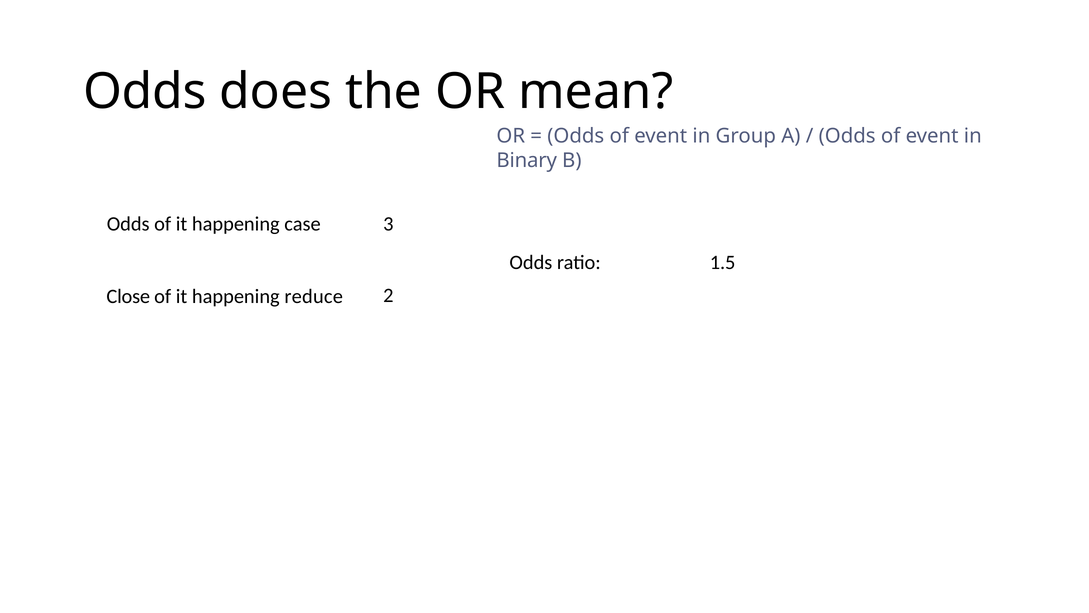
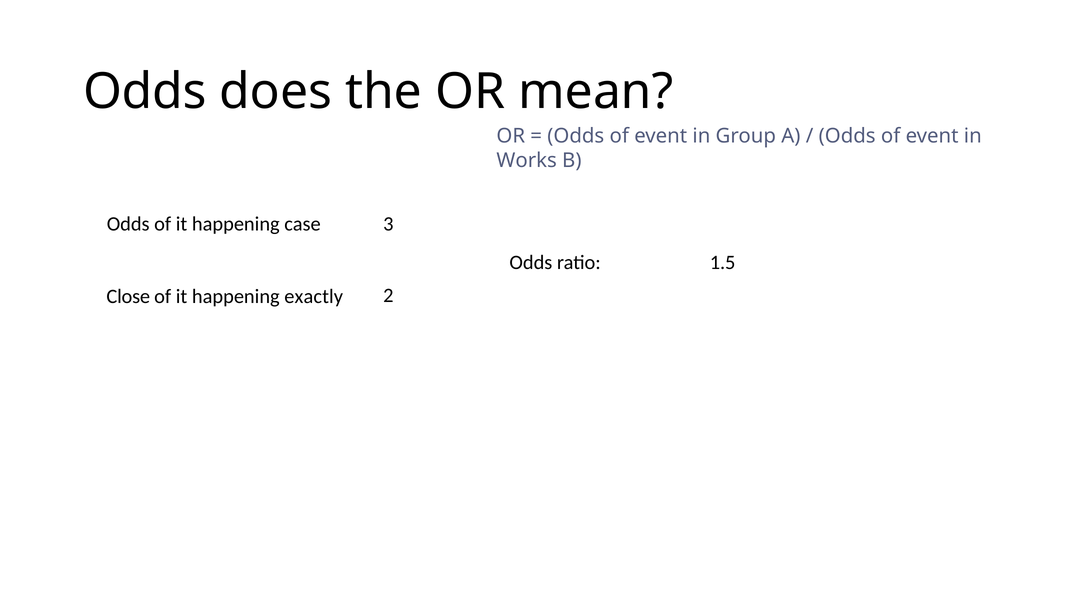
Binary: Binary -> Works
reduce: reduce -> exactly
